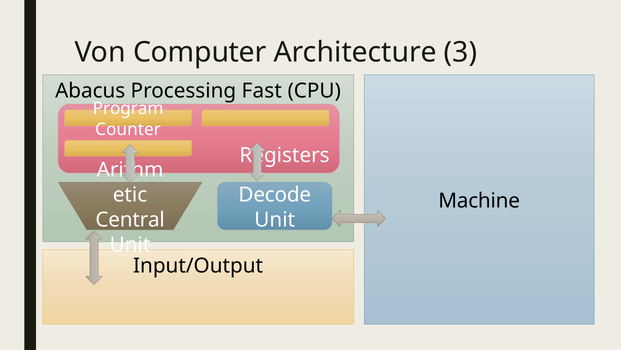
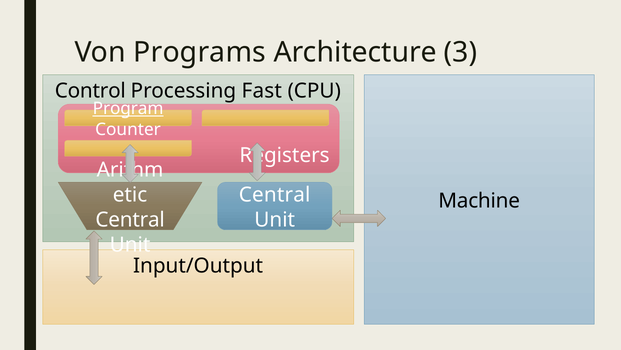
Computer: Computer -> Programs
Abacus: Abacus -> Control
Program underline: none -> present
Decode at (275, 195): Decode -> Central
